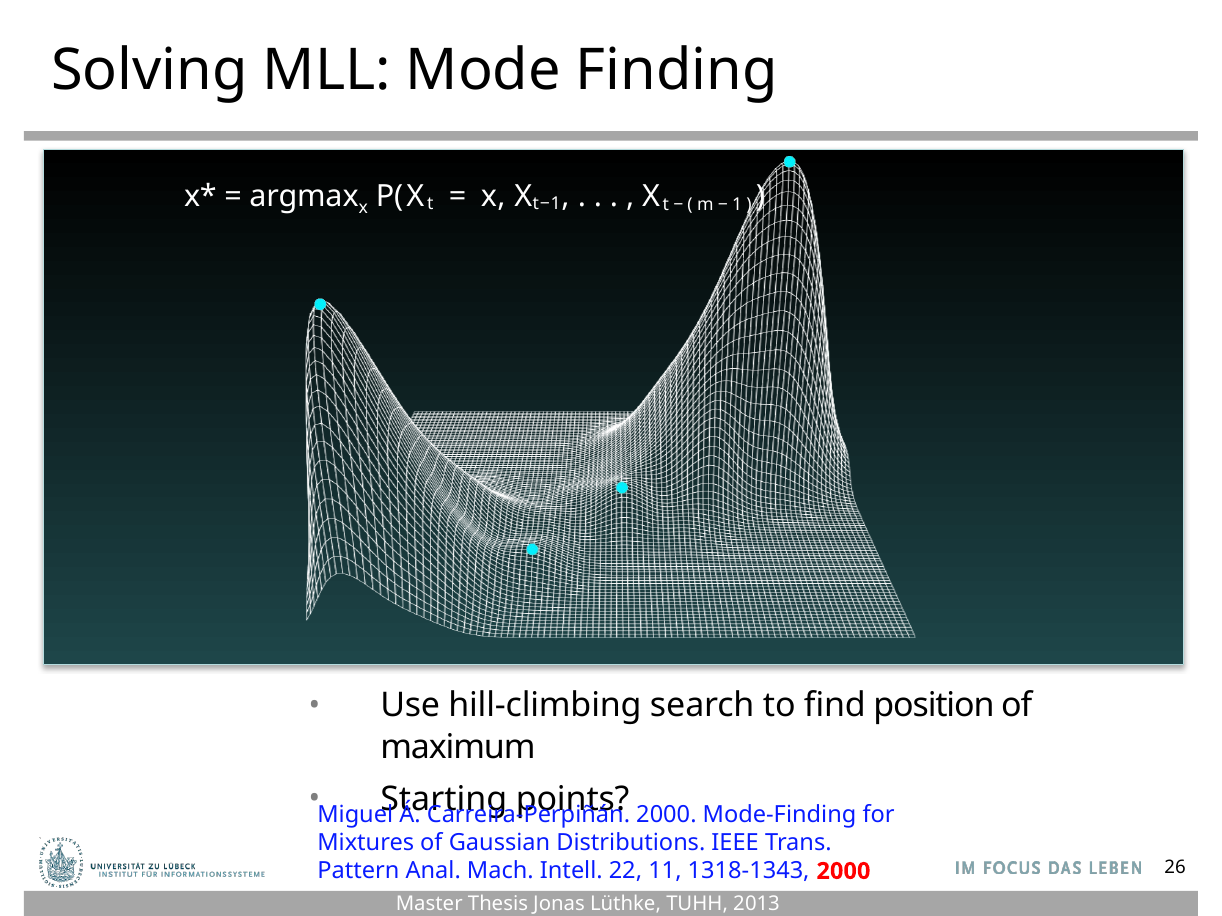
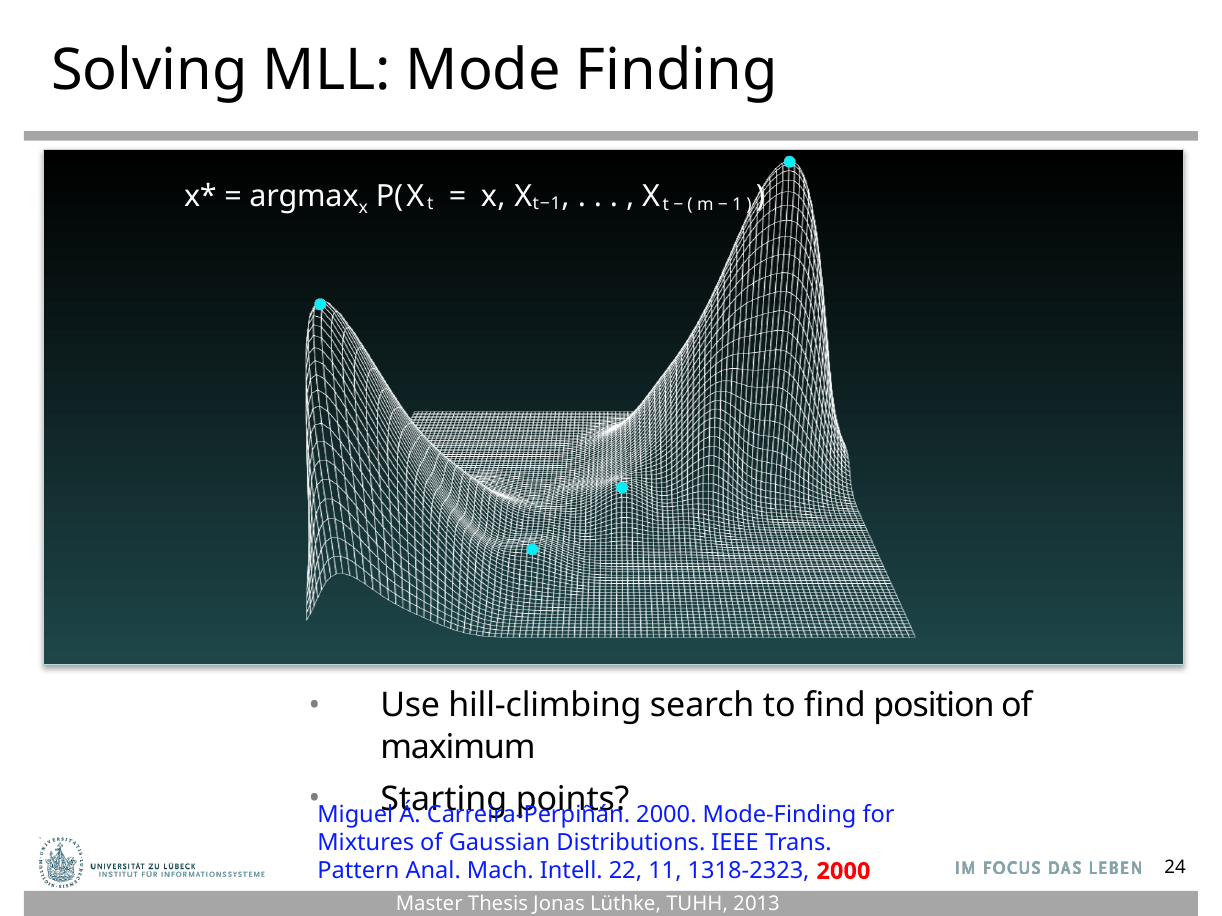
1318-1343: 1318-1343 -> 1318-2323
26: 26 -> 24
